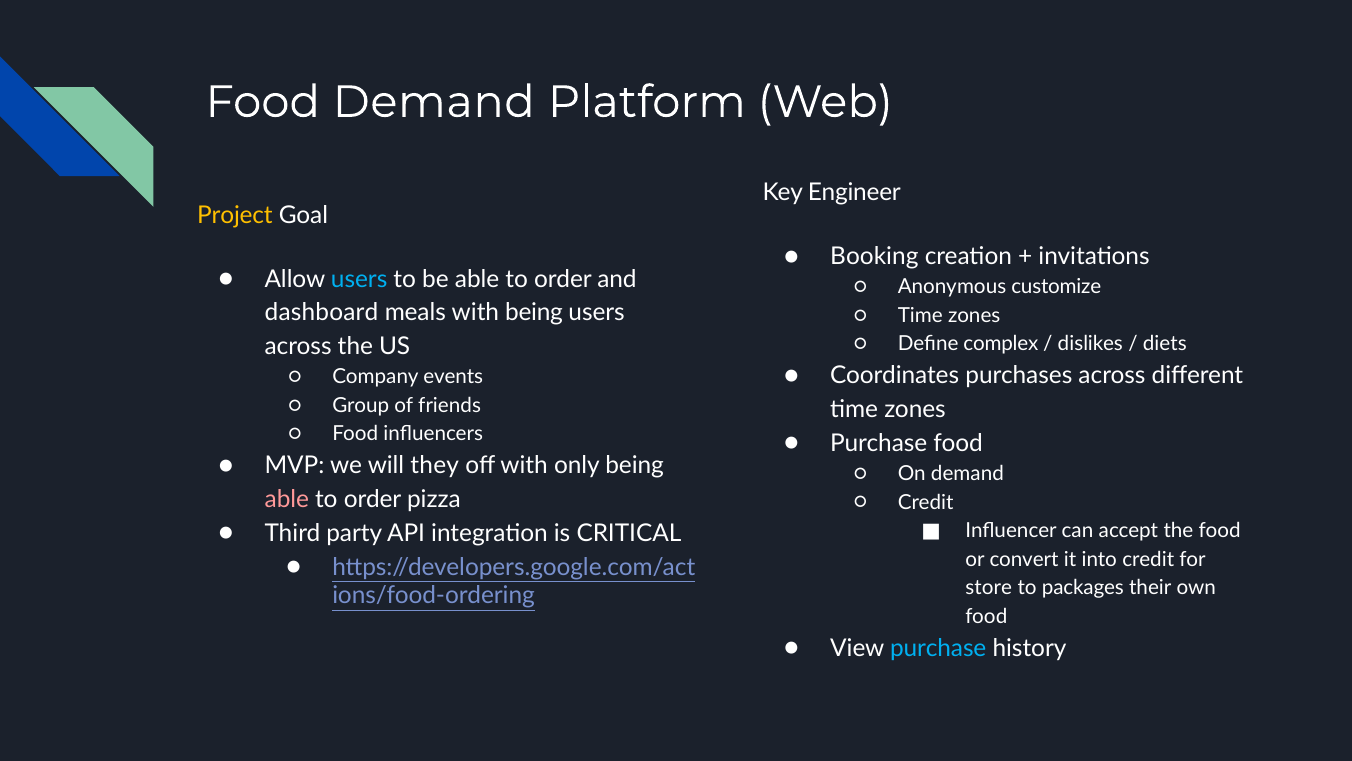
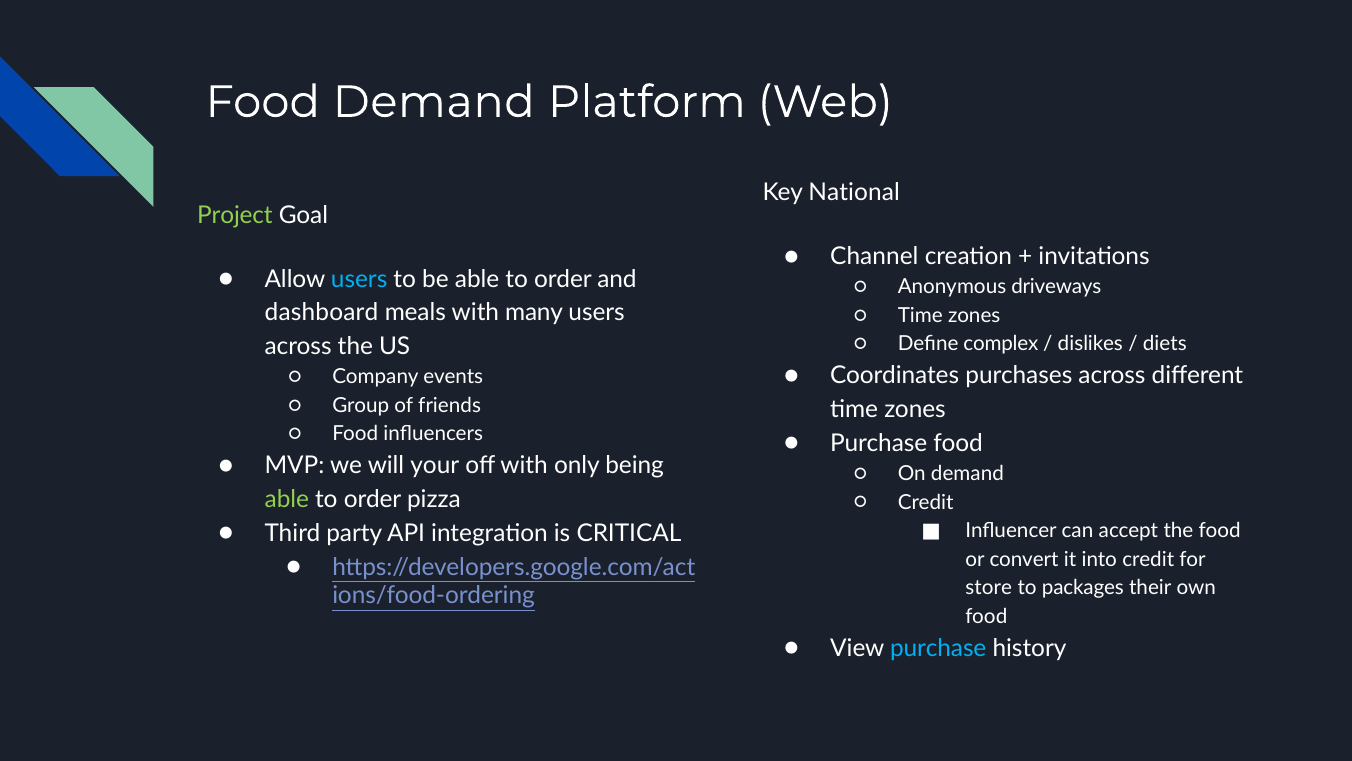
Engineer: Engineer -> National
Project colour: yellow -> light green
Booking: Booking -> Channel
customize: customize -> driveways
with being: being -> many
they: they -> your
able at (287, 499) colour: pink -> light green
